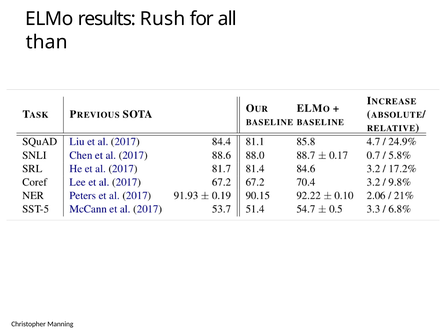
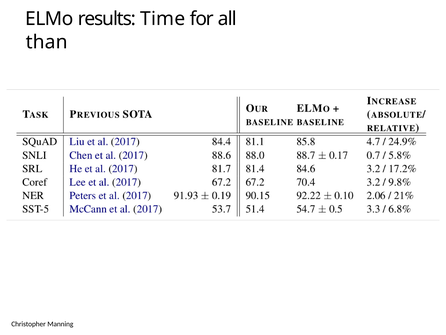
Rush: Rush -> Time
